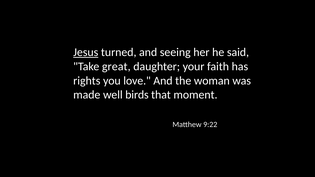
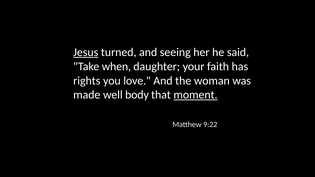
great: great -> when
birds: birds -> body
moment underline: none -> present
